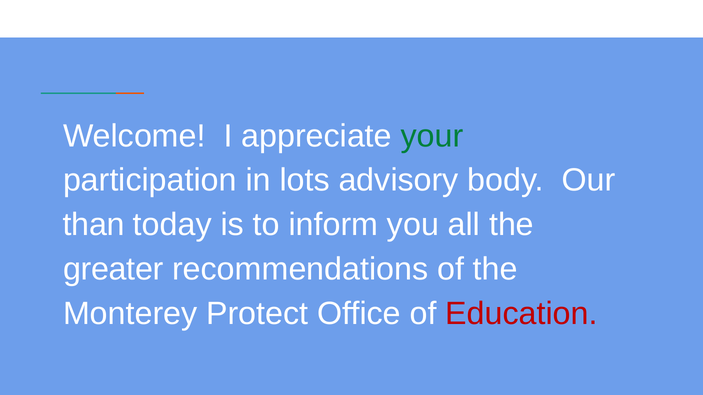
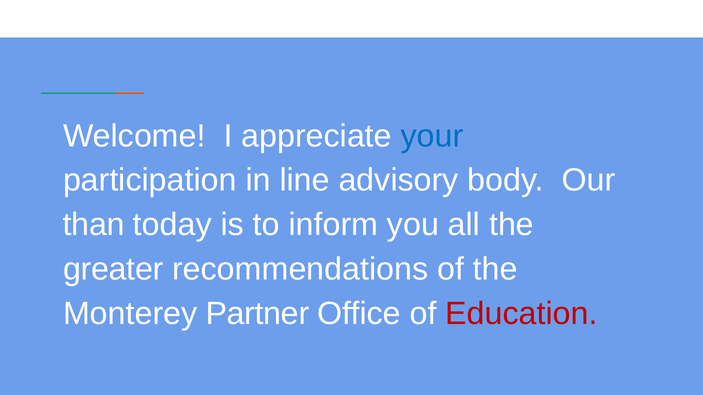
your colour: green -> blue
lots: lots -> line
Protect: Protect -> Partner
